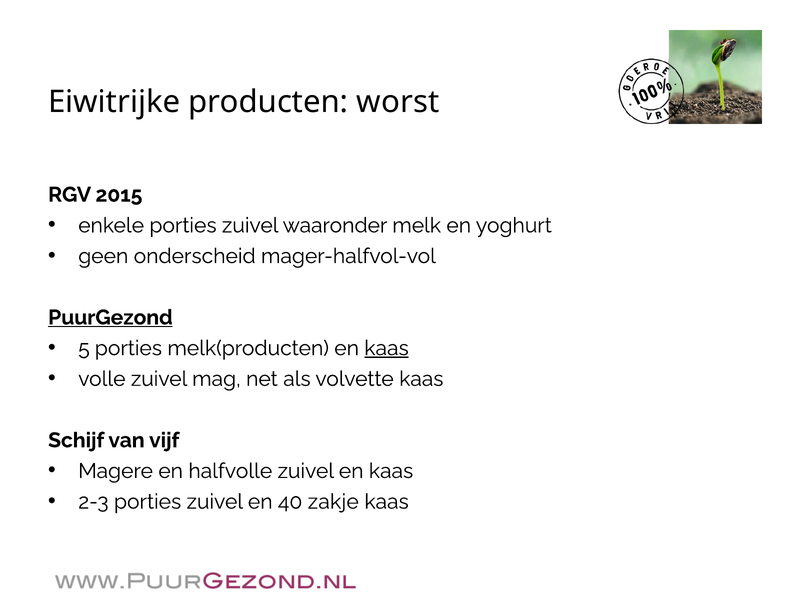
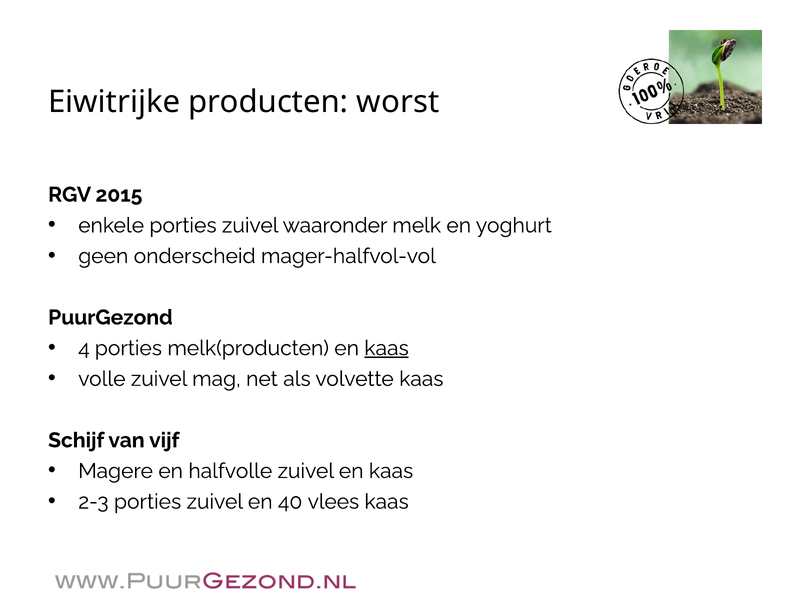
PuurGezond underline: present -> none
5: 5 -> 4
zakje: zakje -> vlees
